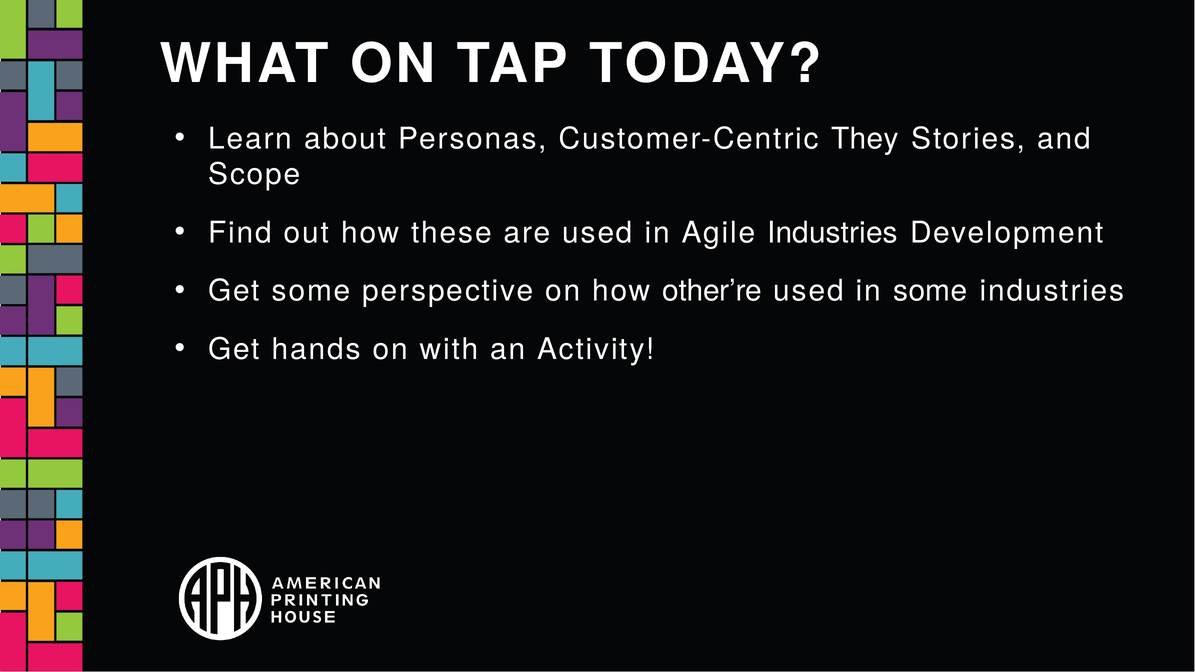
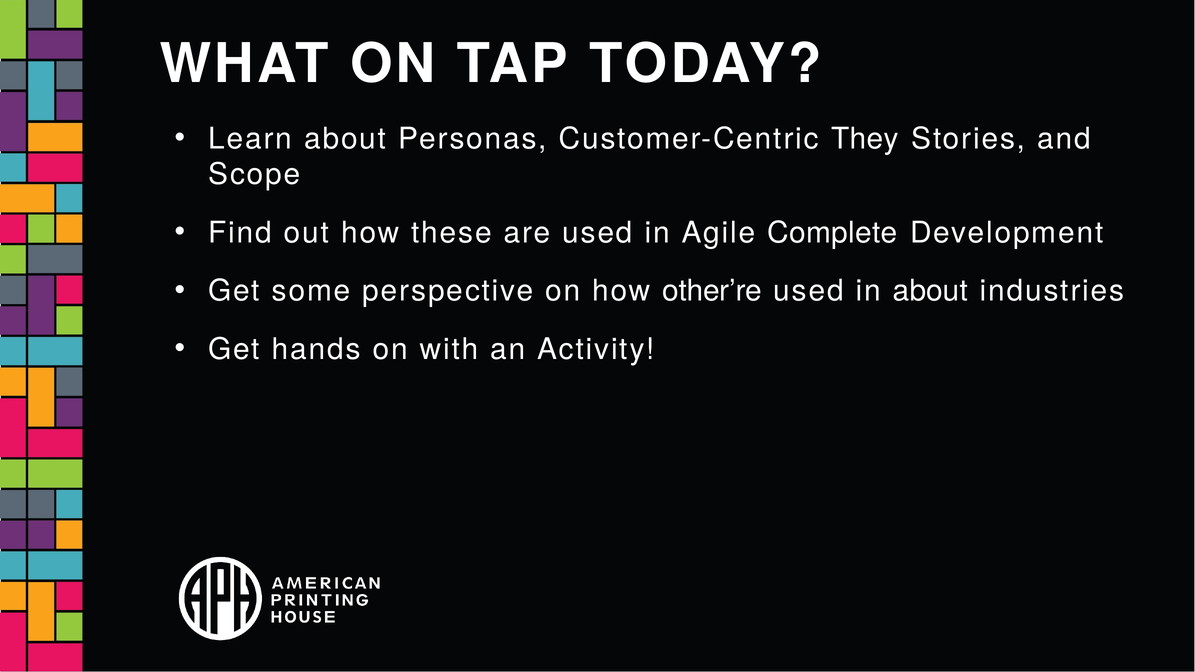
Agile Industries: Industries -> Complete
in some: some -> about
